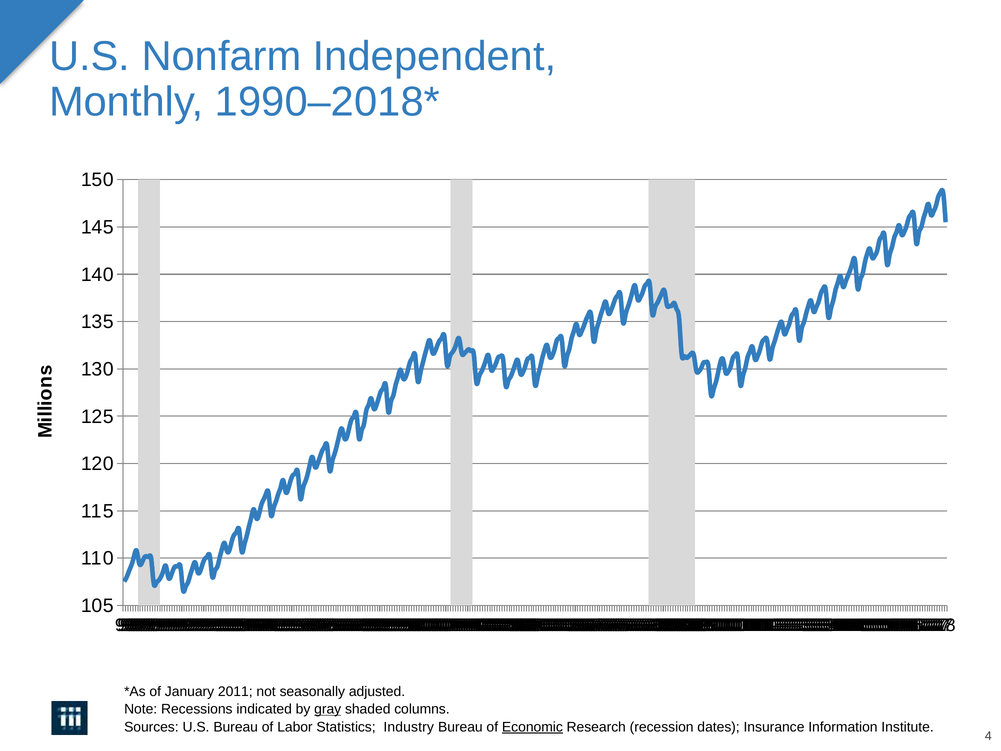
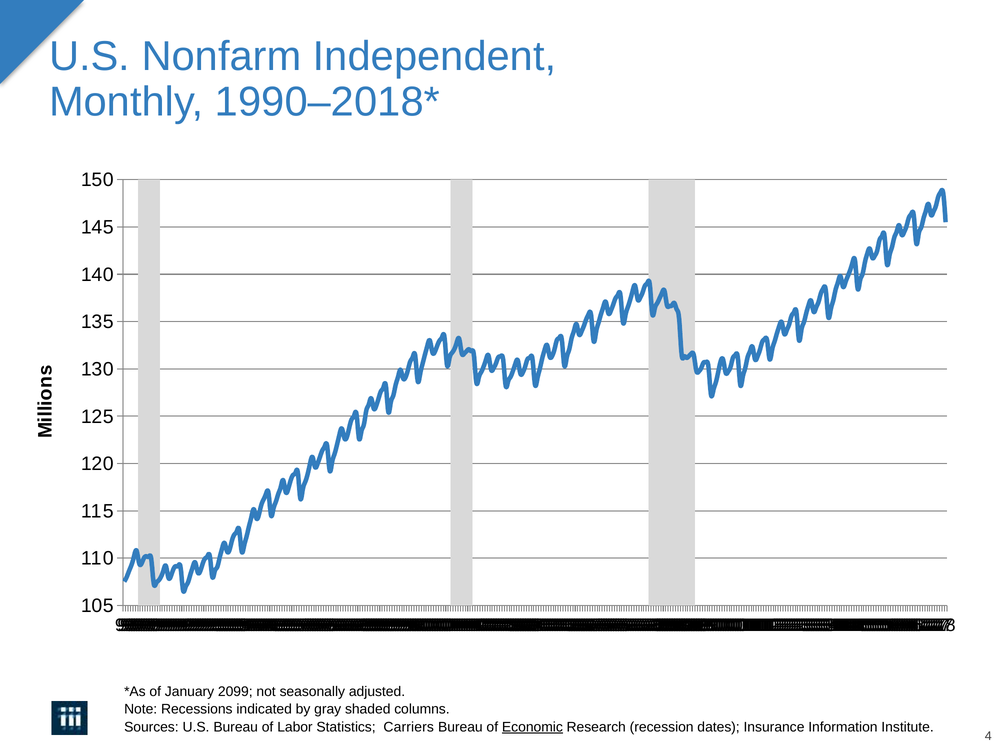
2011: 2011 -> 2099
gray underline: present -> none
Industry: Industry -> Carriers
